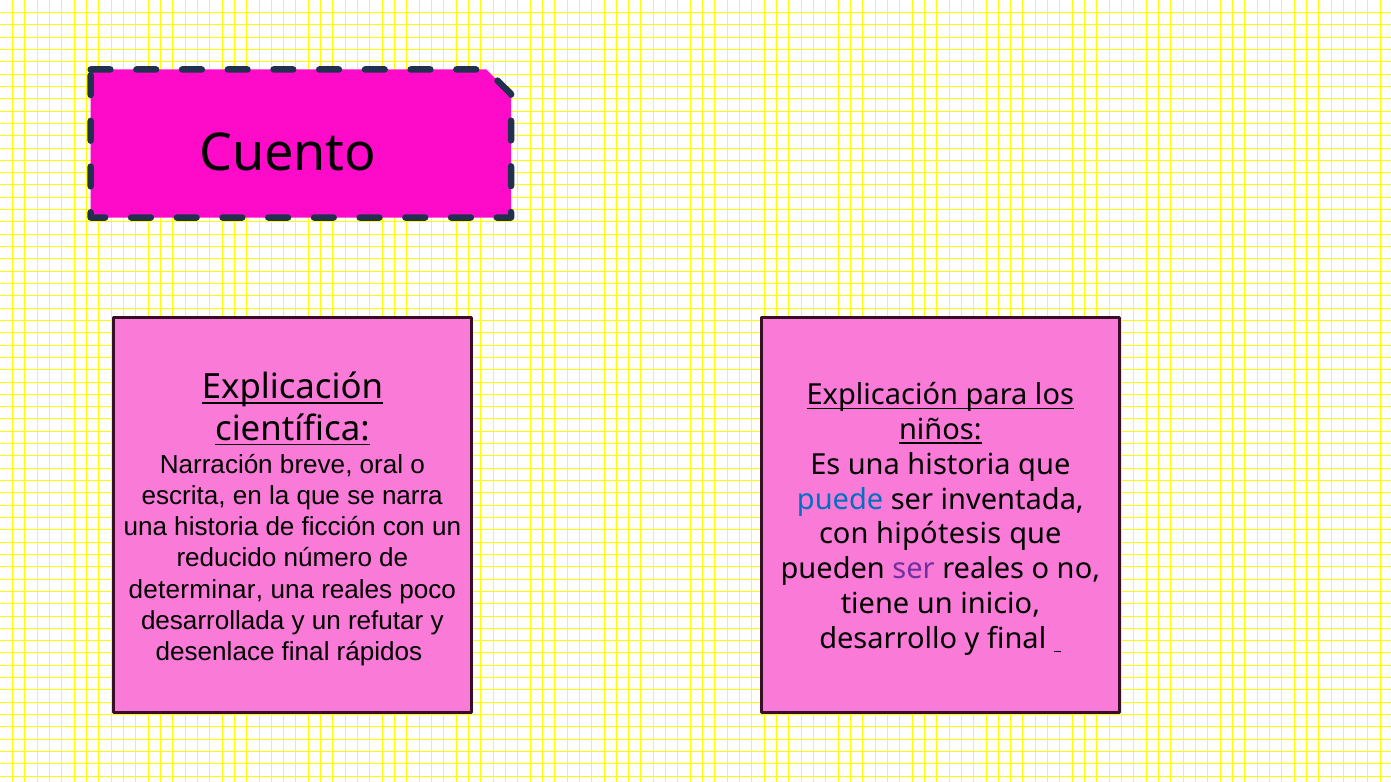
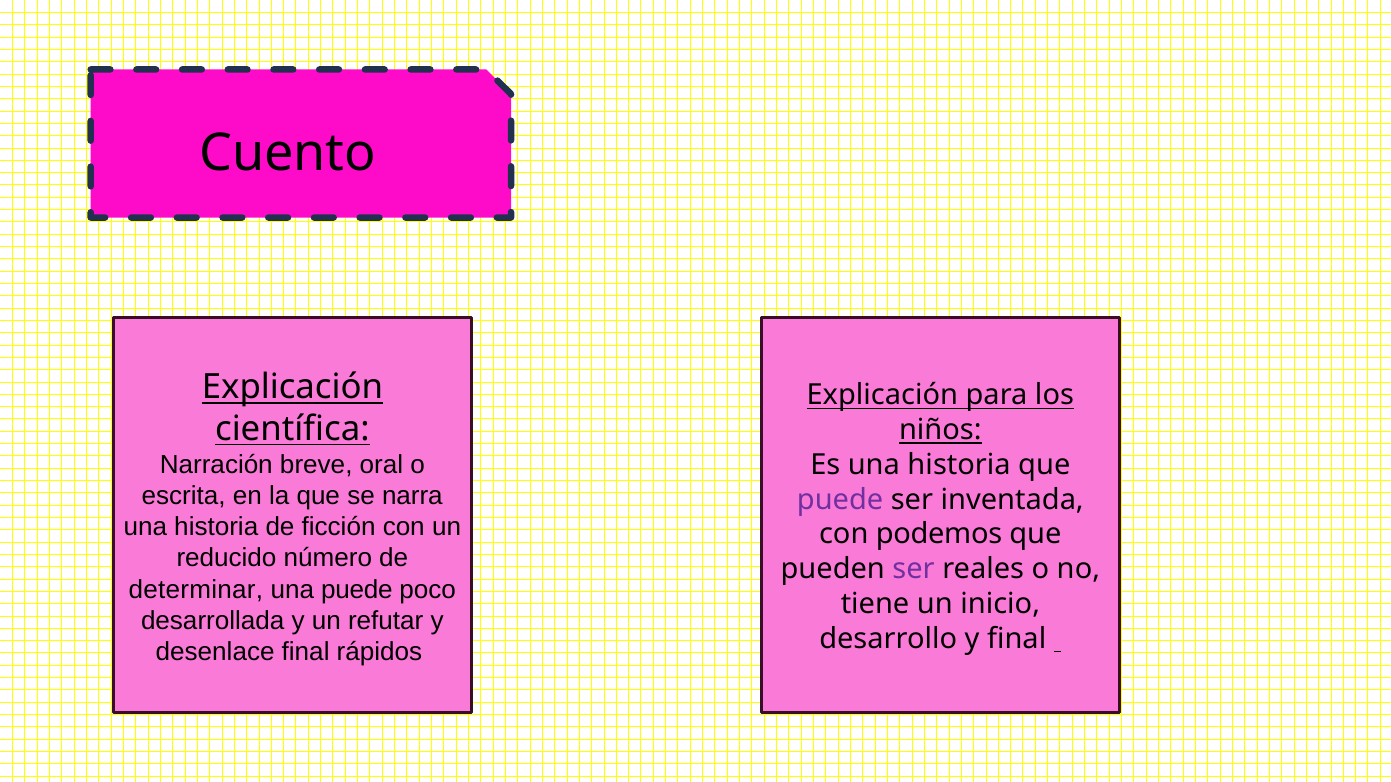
puede at (840, 500) colour: blue -> purple
hipótesis: hipótesis -> podemos
una reales: reales -> puede
